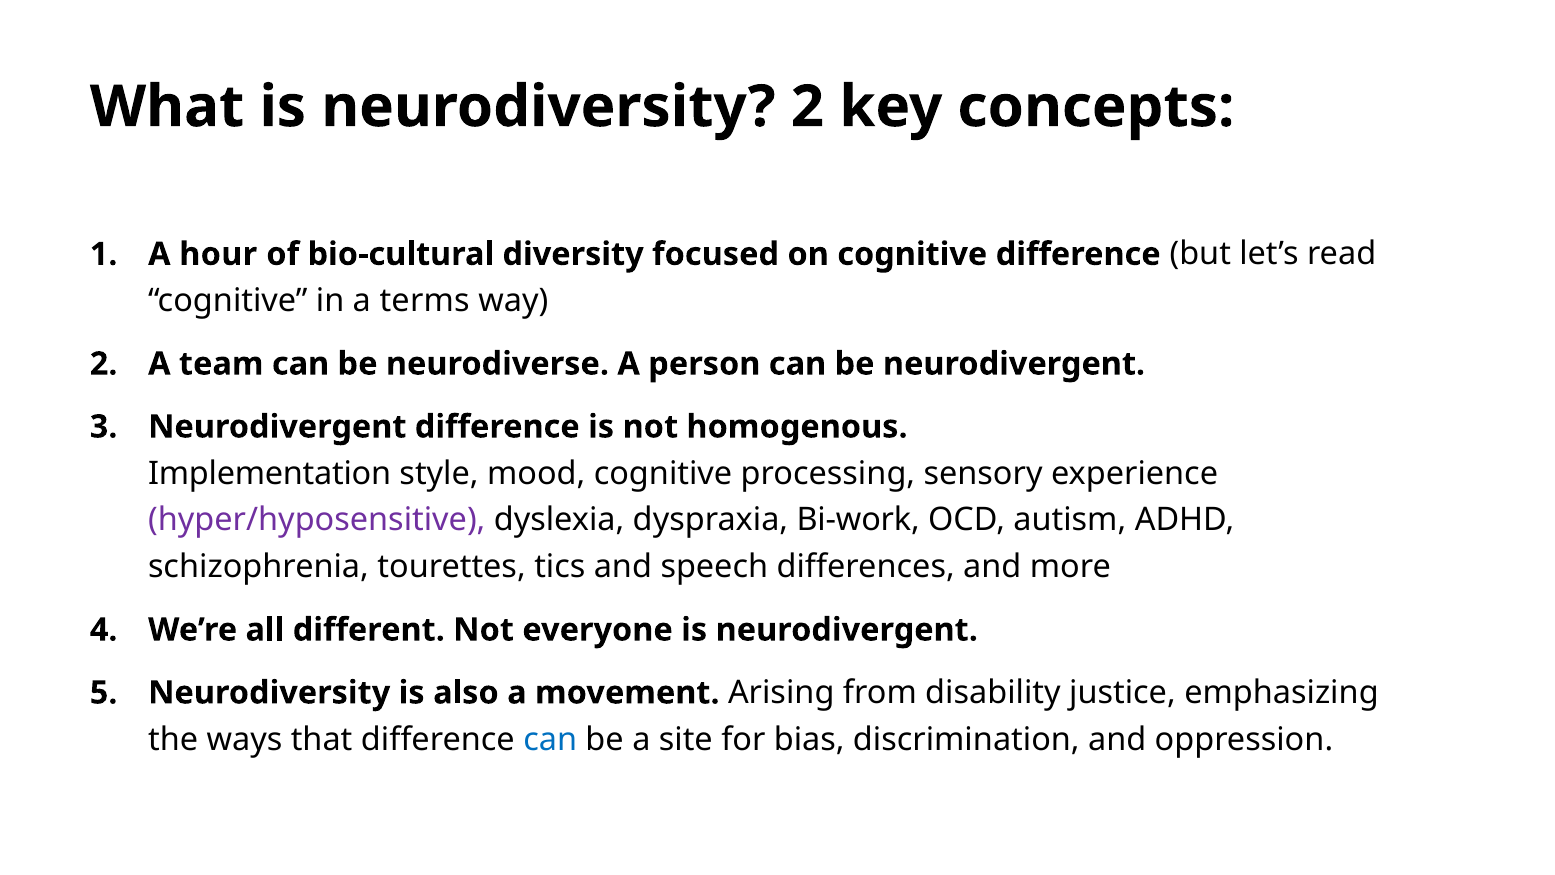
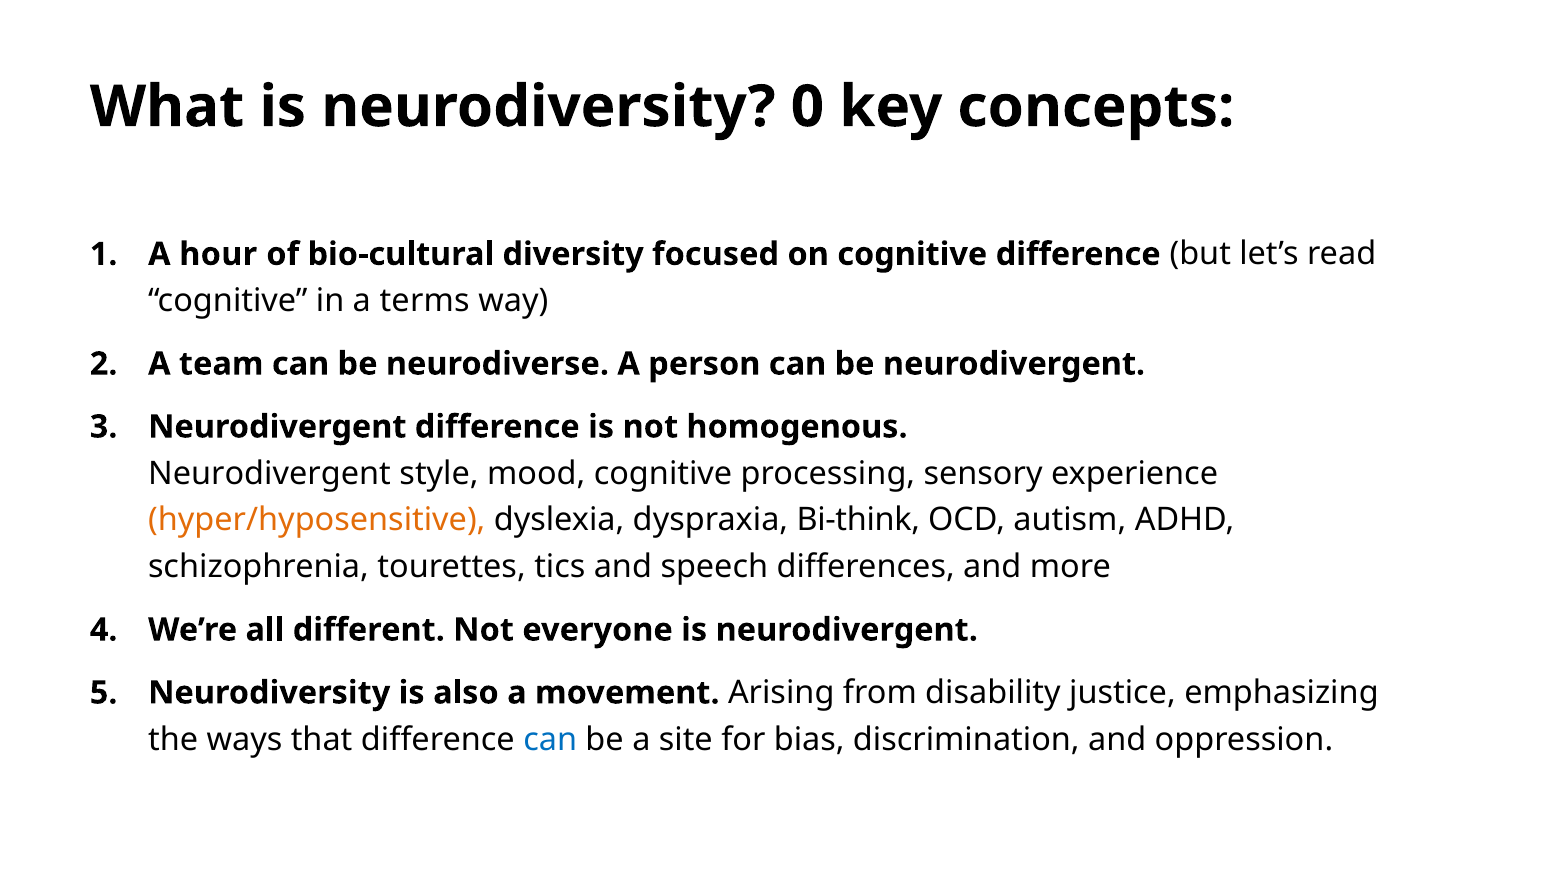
neurodiversity 2: 2 -> 0
Implementation at (270, 473): Implementation -> Neurodivergent
hyper/hyposensitive colour: purple -> orange
Bi-work: Bi-work -> Bi-think
